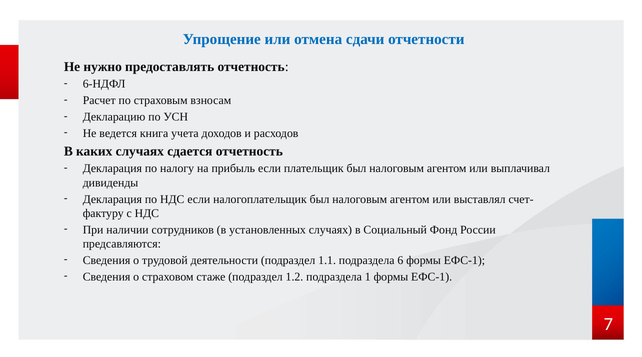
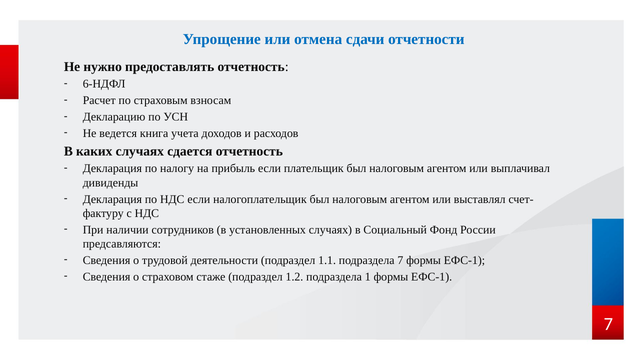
подраздела 6: 6 -> 7
